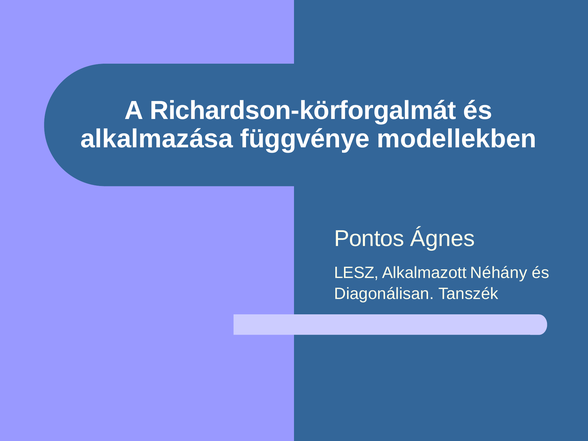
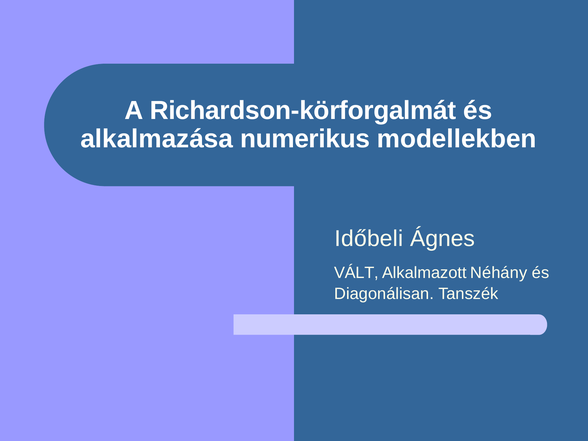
függvénye: függvénye -> numerikus
Pontos: Pontos -> Időbeli
LESZ: LESZ -> VÁLT
